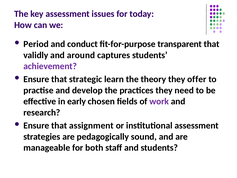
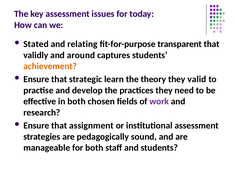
Period: Period -> Stated
conduct: conduct -> relating
achievement colour: purple -> orange
offer: offer -> valid
in early: early -> both
